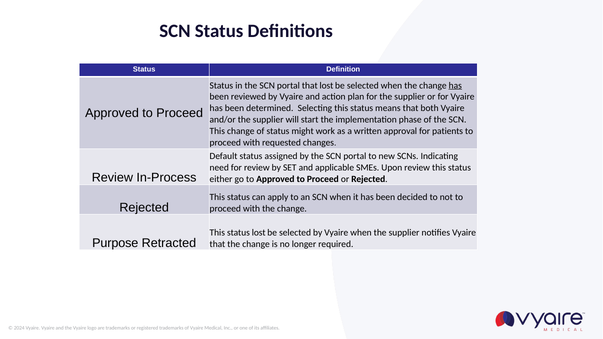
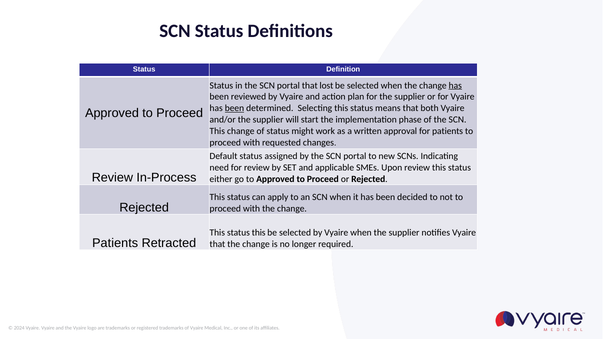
been at (234, 108) underline: none -> present
status lost: lost -> this
Purpose at (115, 243): Purpose -> Patients
